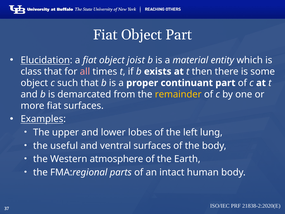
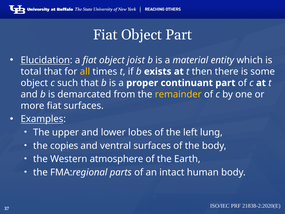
class: class -> total
all colour: pink -> yellow
useful: useful -> copies
